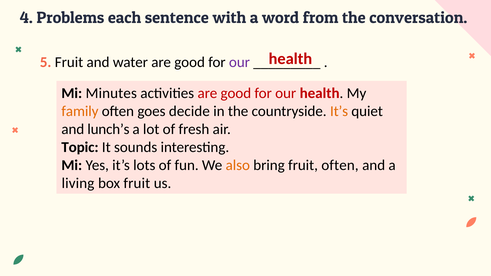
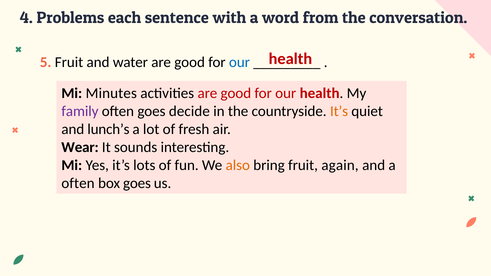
our at (239, 62) colour: purple -> blue
family colour: orange -> purple
Topic: Topic -> Wear
fruit often: often -> again
living at (78, 183): living -> often
box fruit: fruit -> goes
